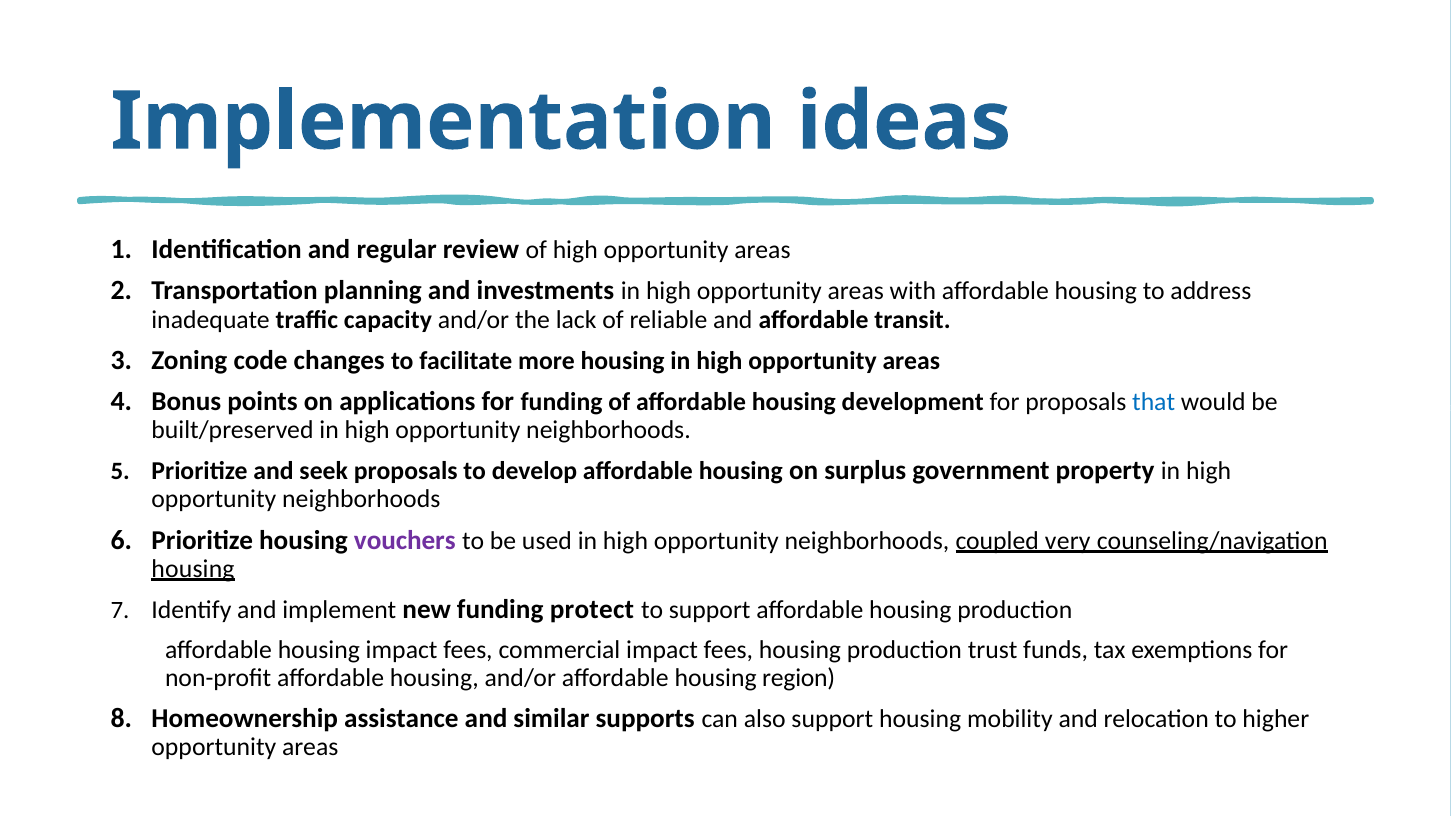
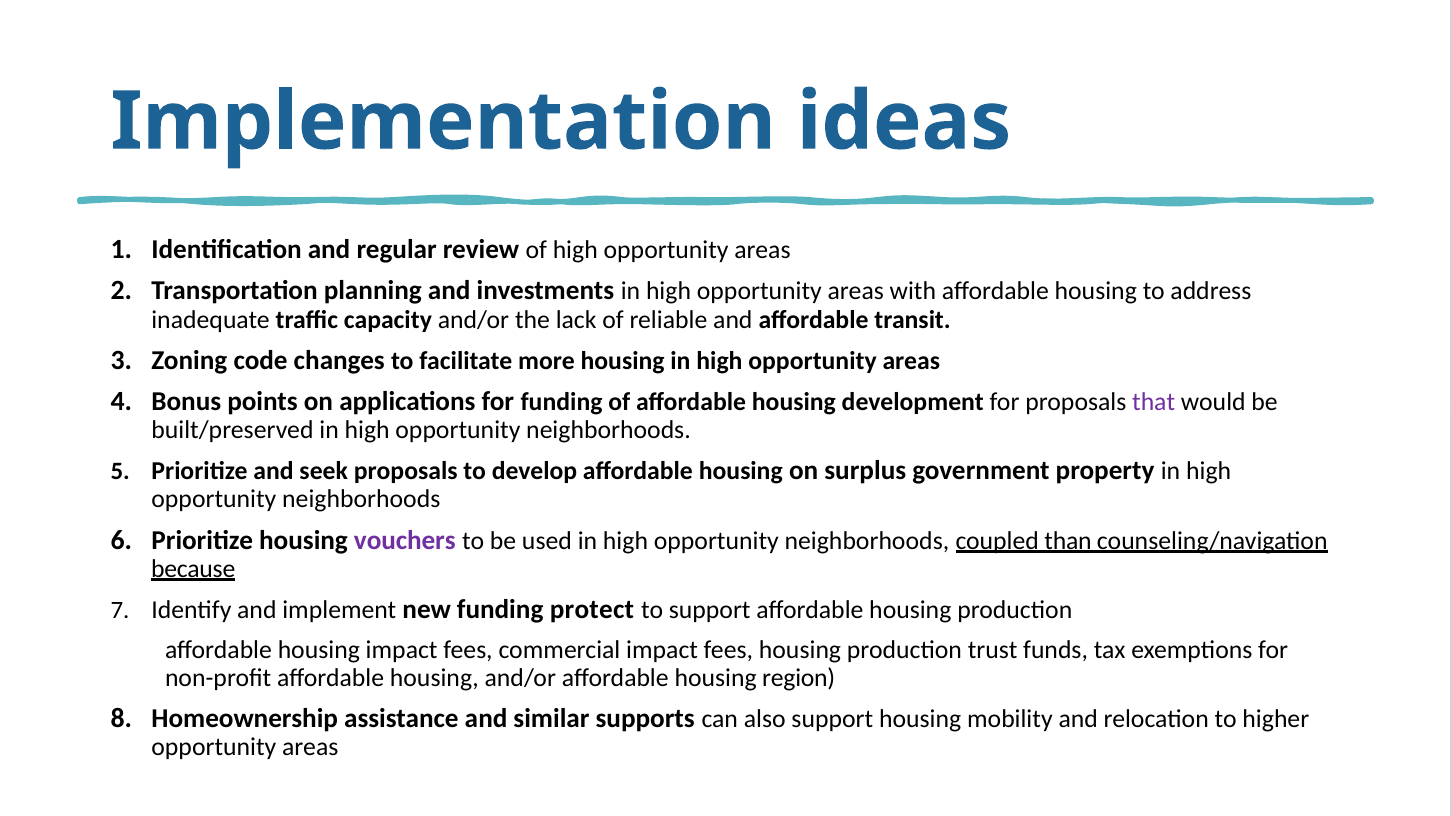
that colour: blue -> purple
very: very -> than
housing at (193, 569): housing -> because
